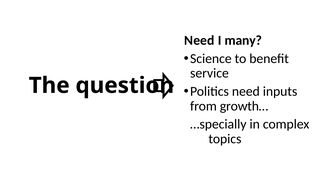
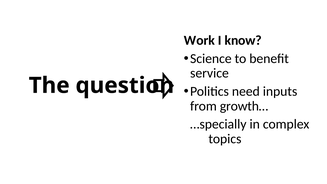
Need at (199, 40): Need -> Work
many: many -> know
